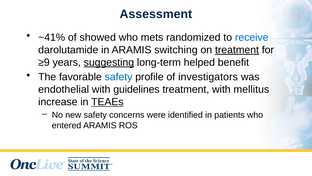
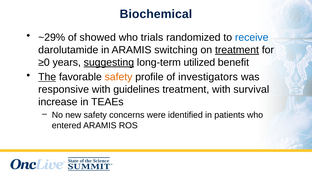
Assessment: Assessment -> Biochemical
~41%: ~41% -> ~29%
mets: mets -> trials
≥9: ≥9 -> ≥0
helped: helped -> utilized
The underline: none -> present
safety at (119, 77) colour: blue -> orange
endothelial: endothelial -> responsive
mellitus: mellitus -> survival
TEAEs underline: present -> none
